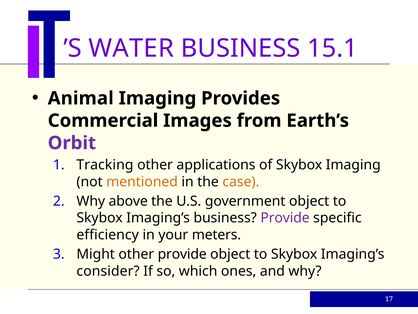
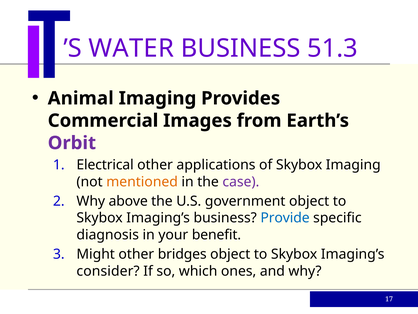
15.1: 15.1 -> 51.3
Tracking: Tracking -> Electrical
case colour: orange -> purple
Provide at (285, 218) colour: purple -> blue
efficiency: efficiency -> diagnosis
meters: meters -> benefit
other provide: provide -> bridges
